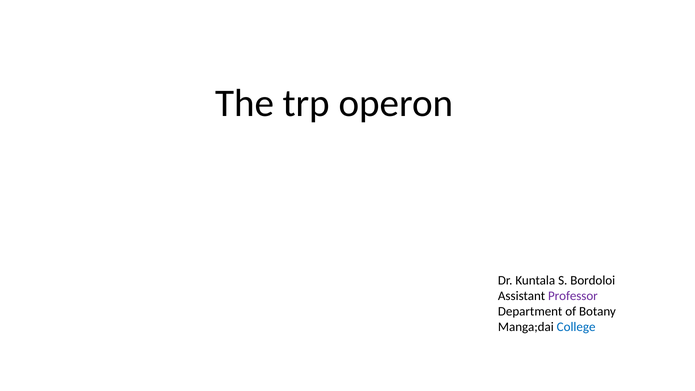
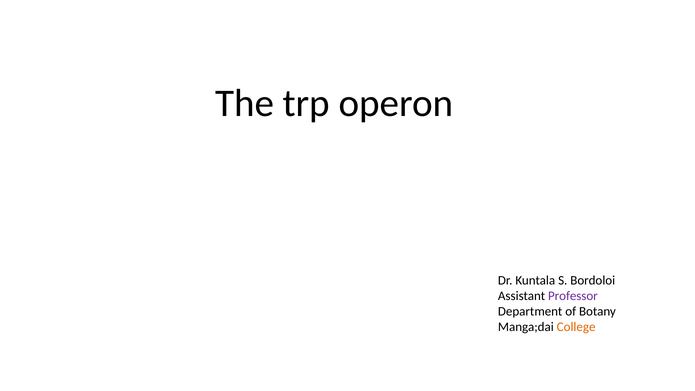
College colour: blue -> orange
